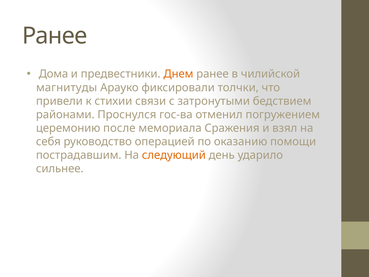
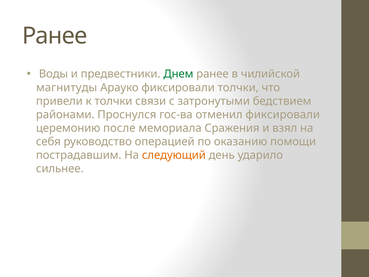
Дома: Дома -> Воды
Днем colour: orange -> green
к стихии: стихии -> толчки
отменил погружением: погружением -> фиксировали
